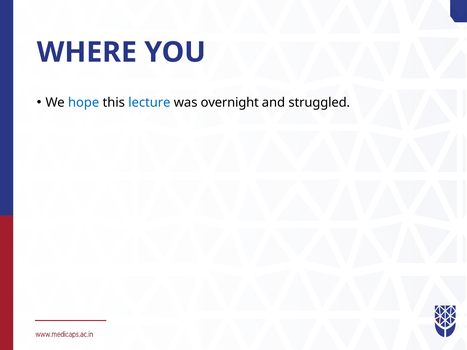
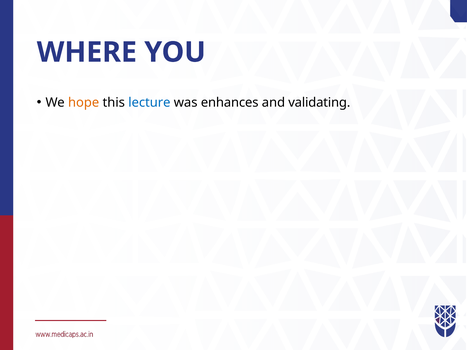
hope colour: blue -> orange
overnight: overnight -> enhances
struggled: struggled -> validating
